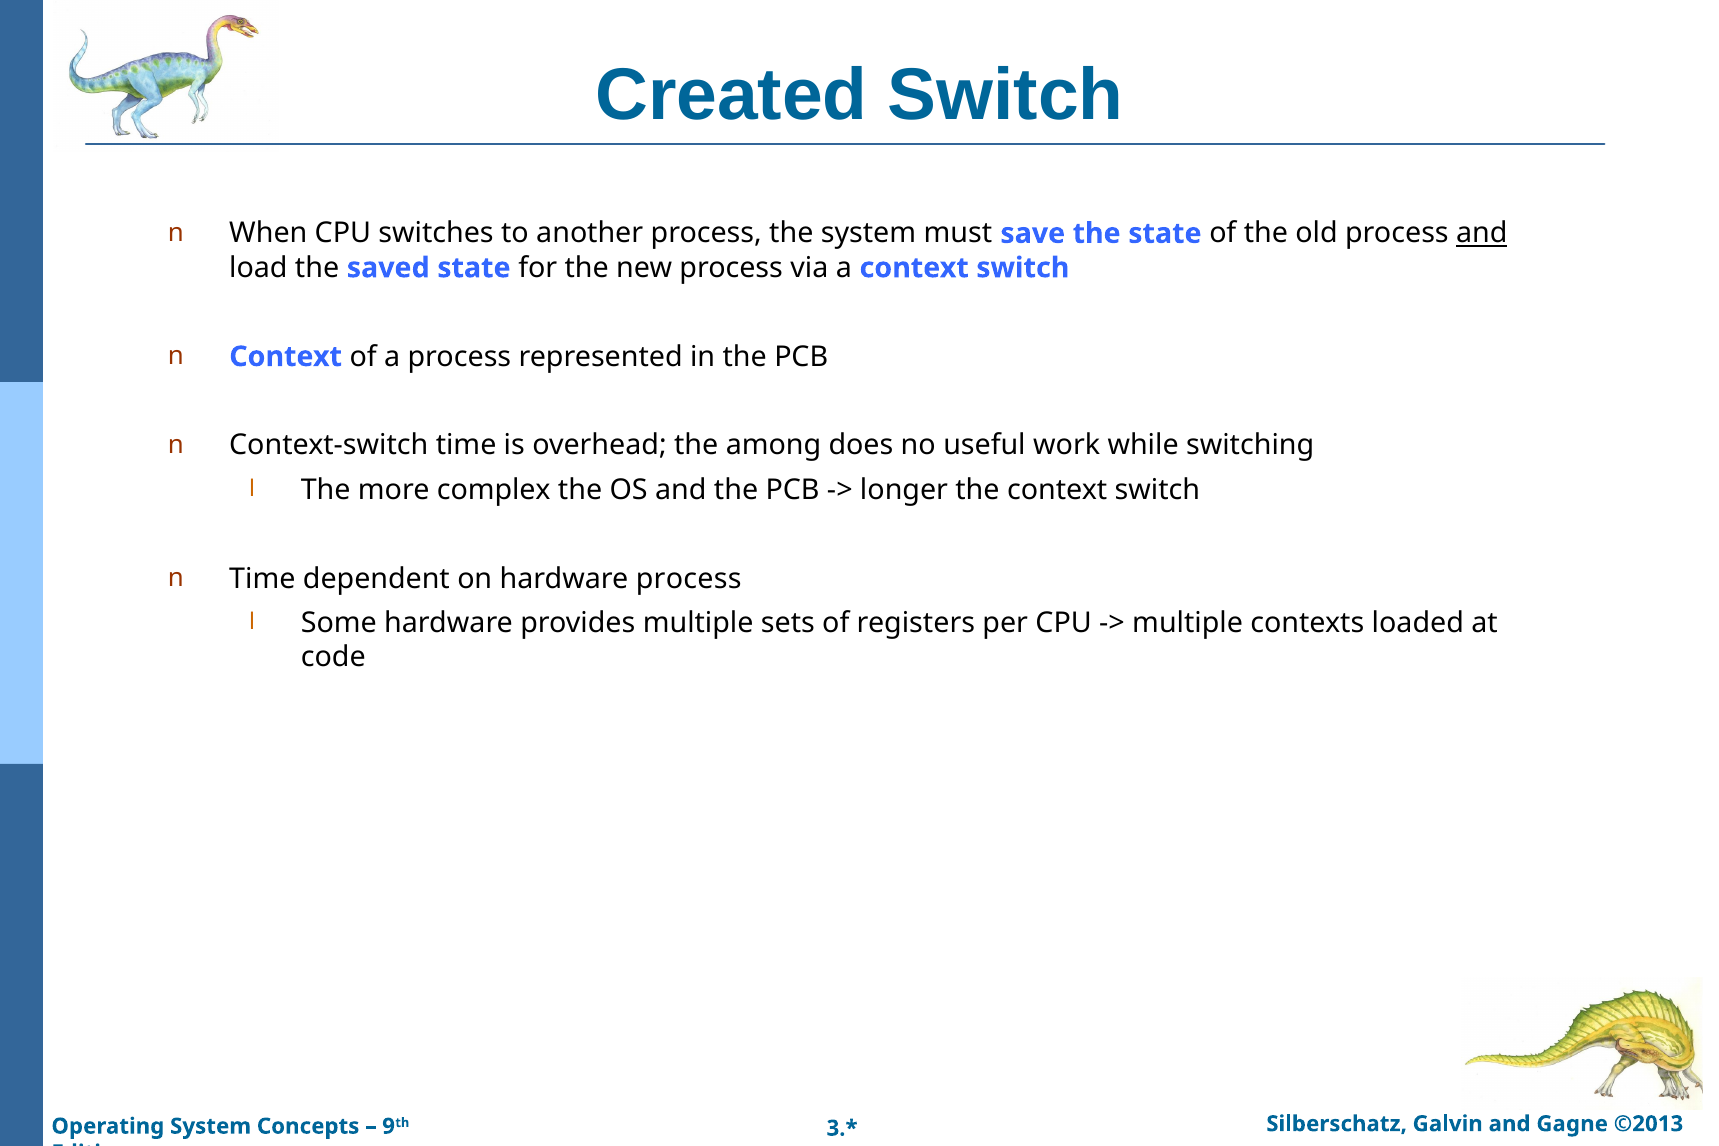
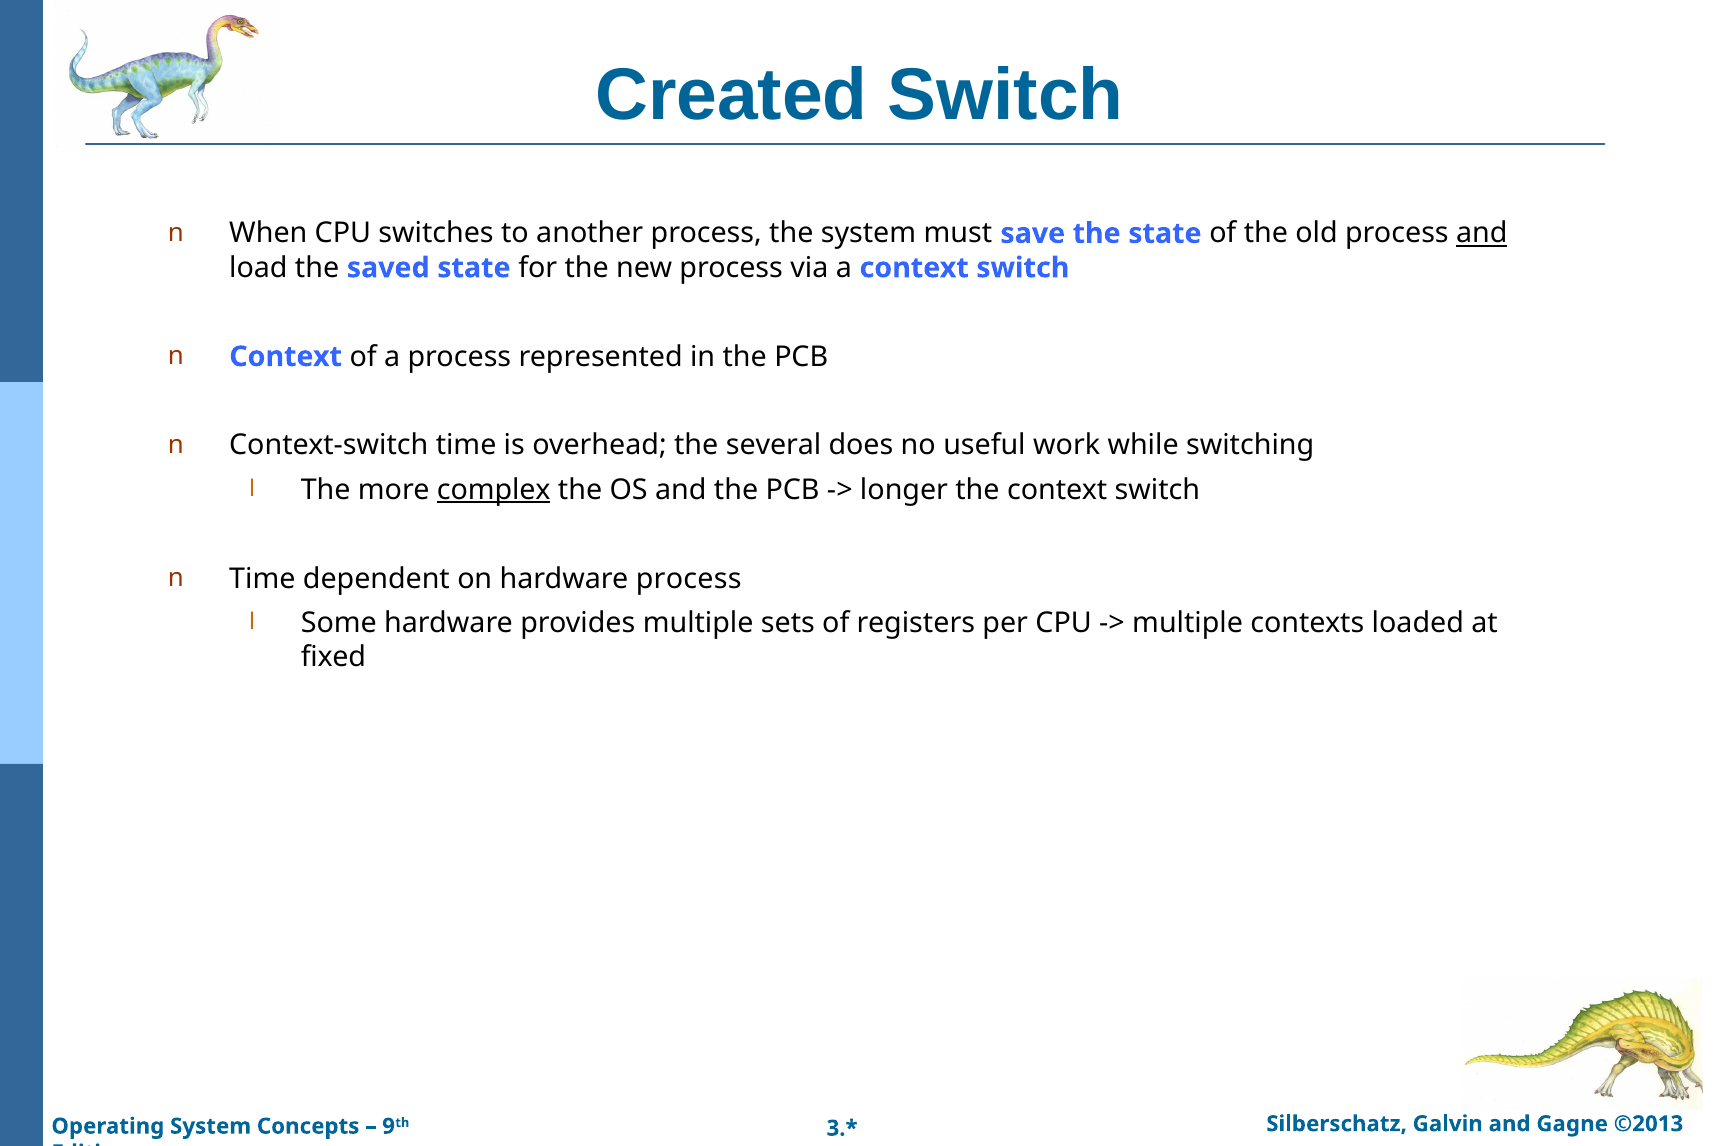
among: among -> several
complex underline: none -> present
code: code -> fixed
